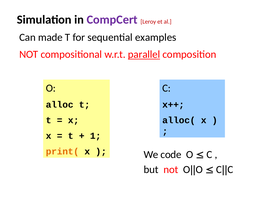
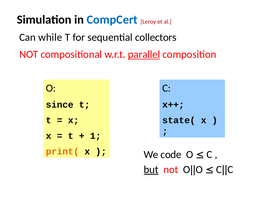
CompCert colour: purple -> blue
made: made -> while
examples: examples -> collectors
alloc: alloc -> since
alloc(: alloc( -> state(
but underline: none -> present
